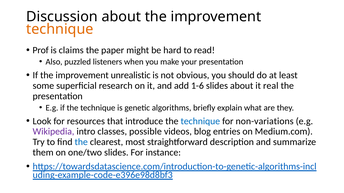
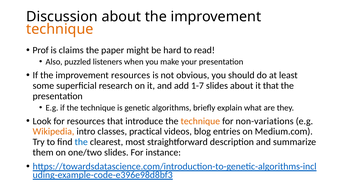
improvement unrealistic: unrealistic -> resources
1-6: 1-6 -> 1-7
it real: real -> that
technique at (200, 121) colour: blue -> orange
Wikipedia colour: purple -> orange
possible: possible -> practical
